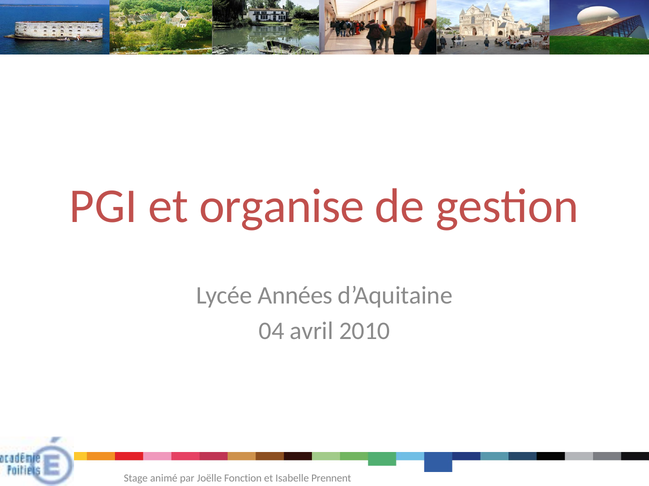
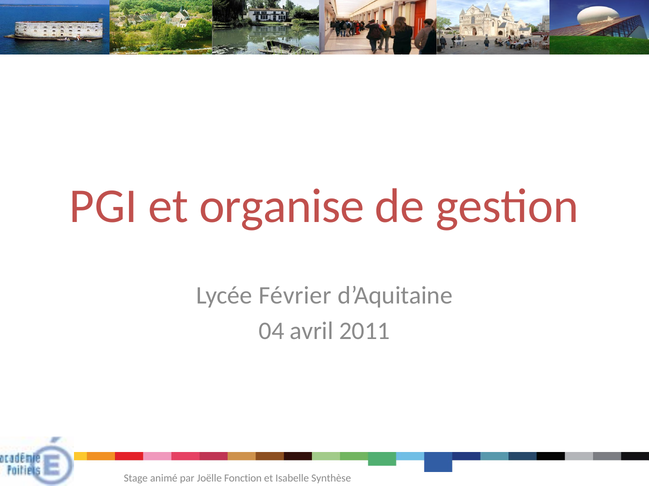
Années: Années -> Février
2010: 2010 -> 2011
Prennent: Prennent -> Synthèse
